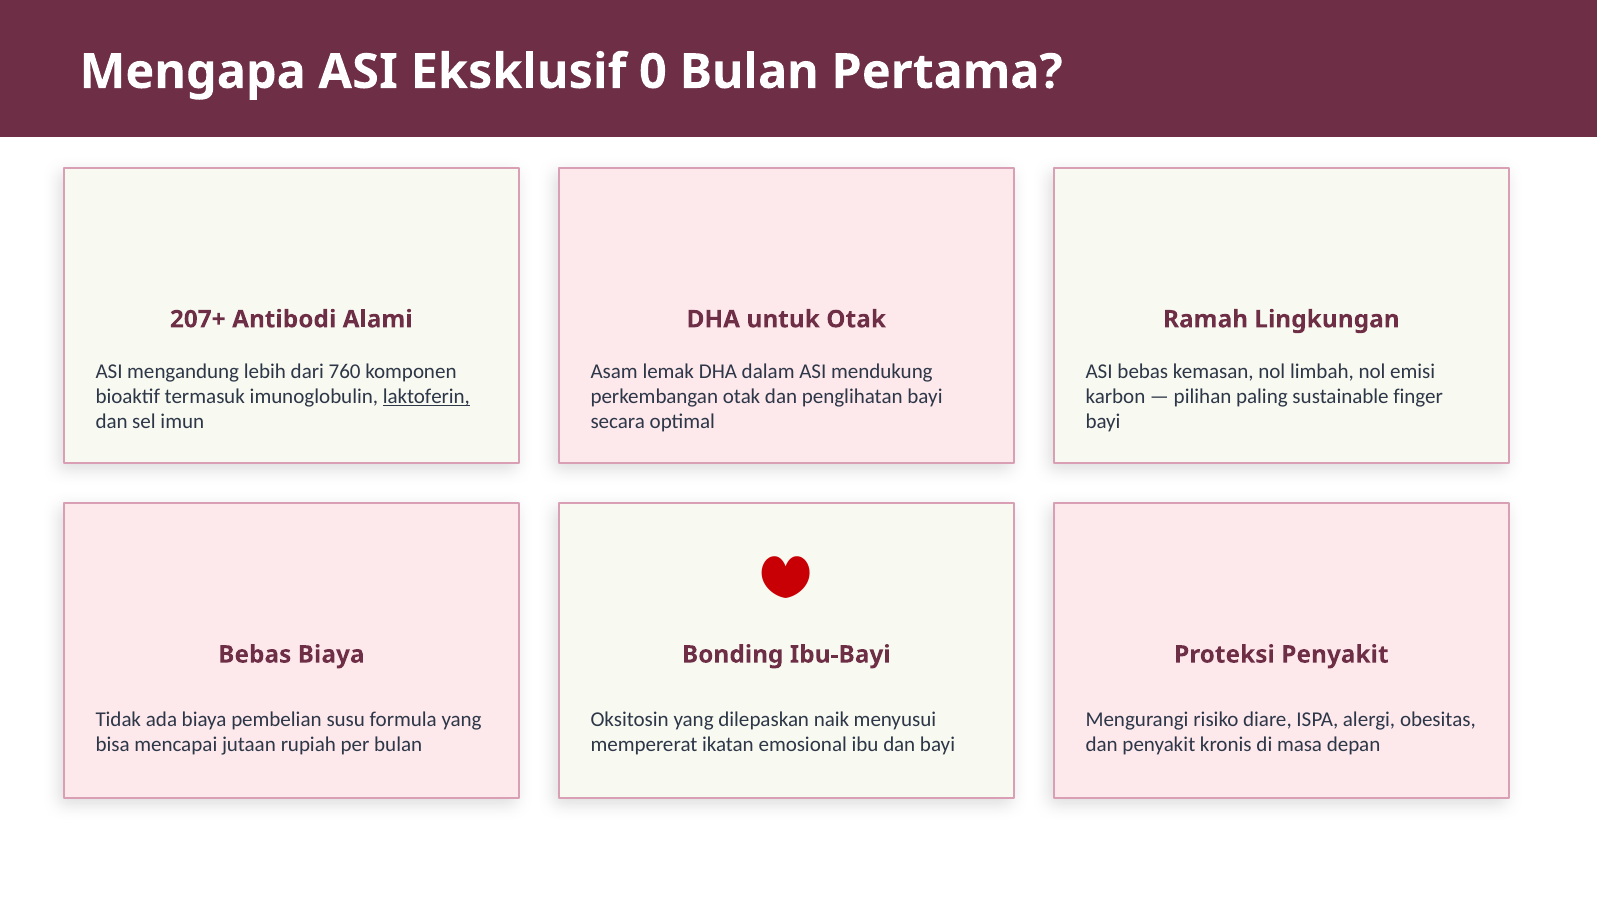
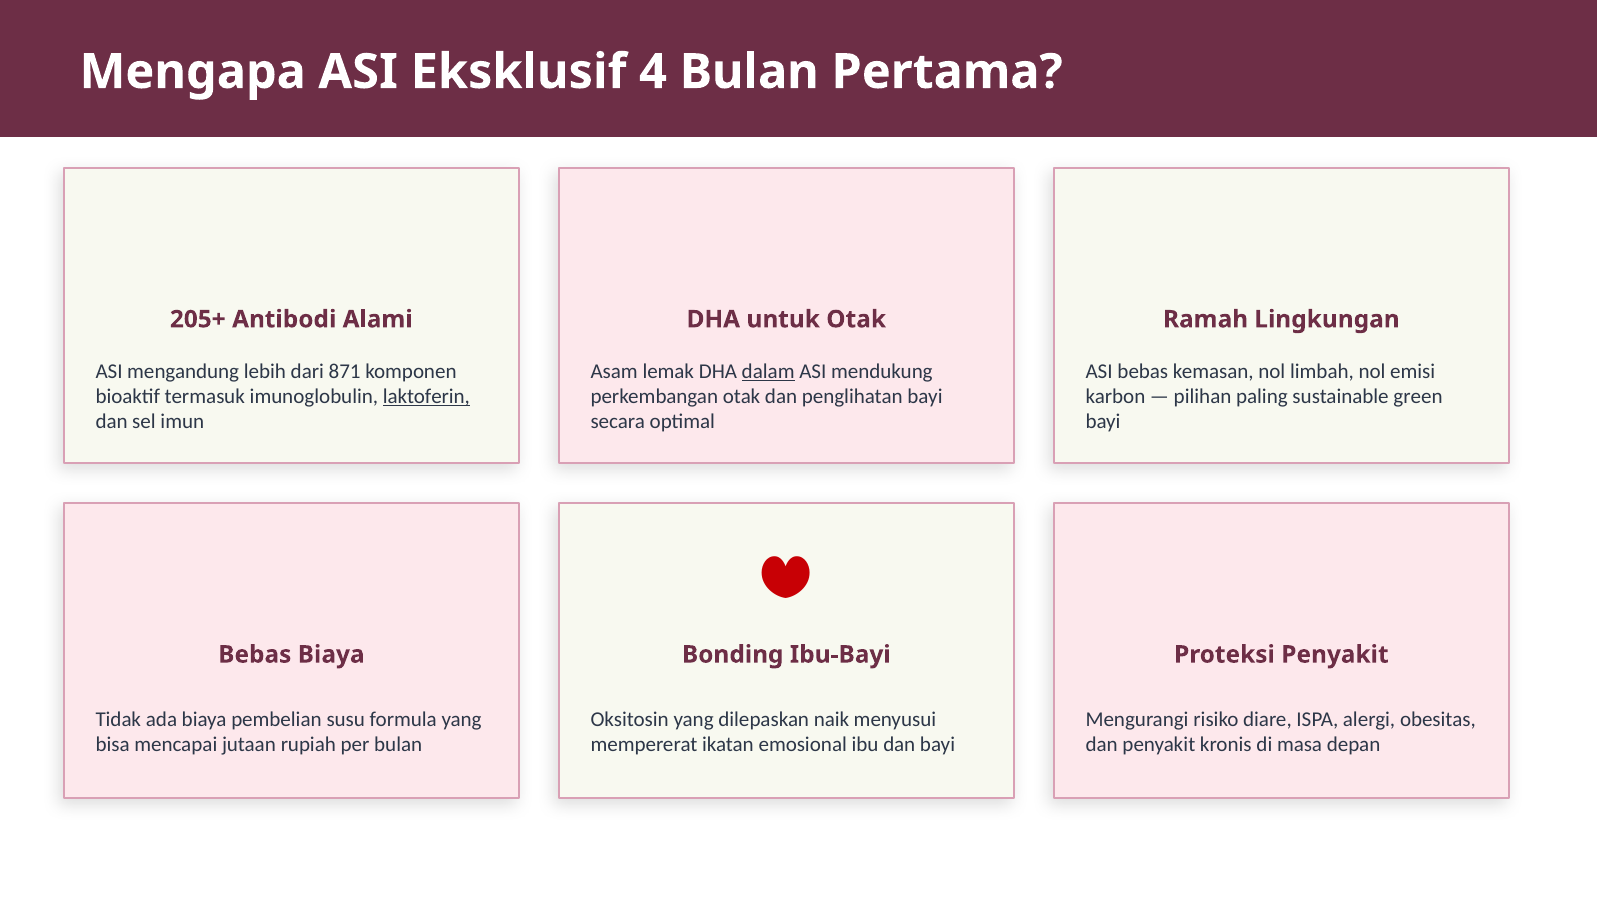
0: 0 -> 4
207+: 207+ -> 205+
760: 760 -> 871
dalam underline: none -> present
finger: finger -> green
